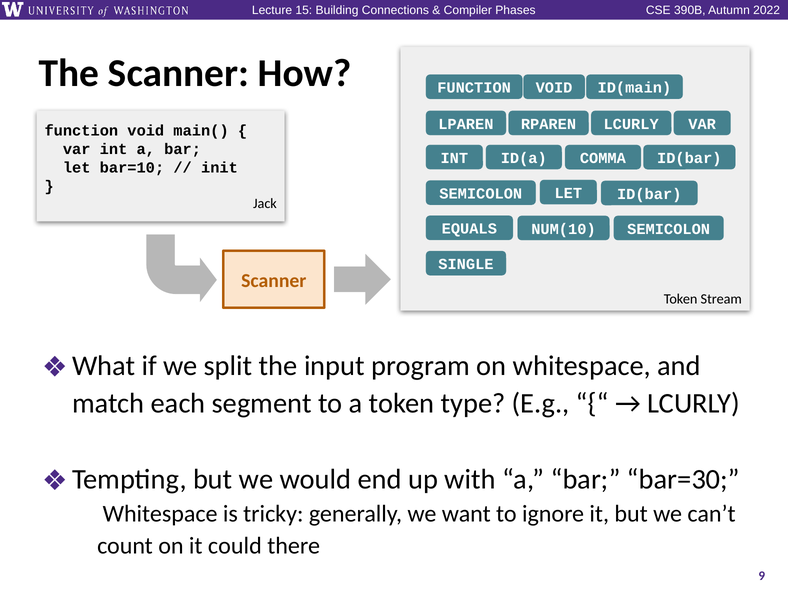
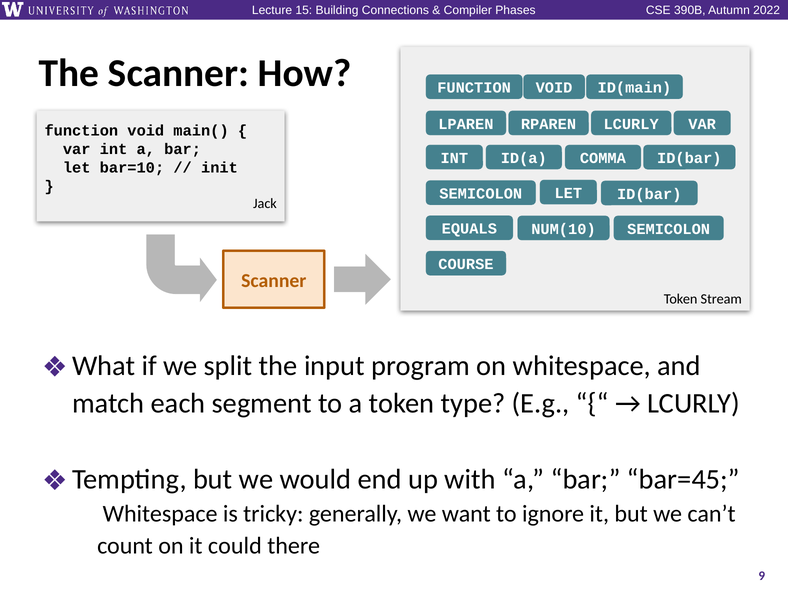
SINGLE: SINGLE -> COURSE
bar=30: bar=30 -> bar=45
